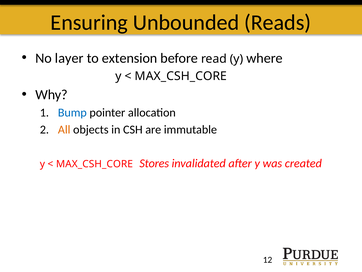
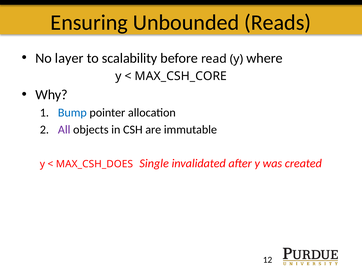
extension: extension -> scalability
All colour: orange -> purple
MAX_CSH_CORE at (94, 164): MAX_CSH_CORE -> MAX_CSH_DOES
Stores: Stores -> Single
